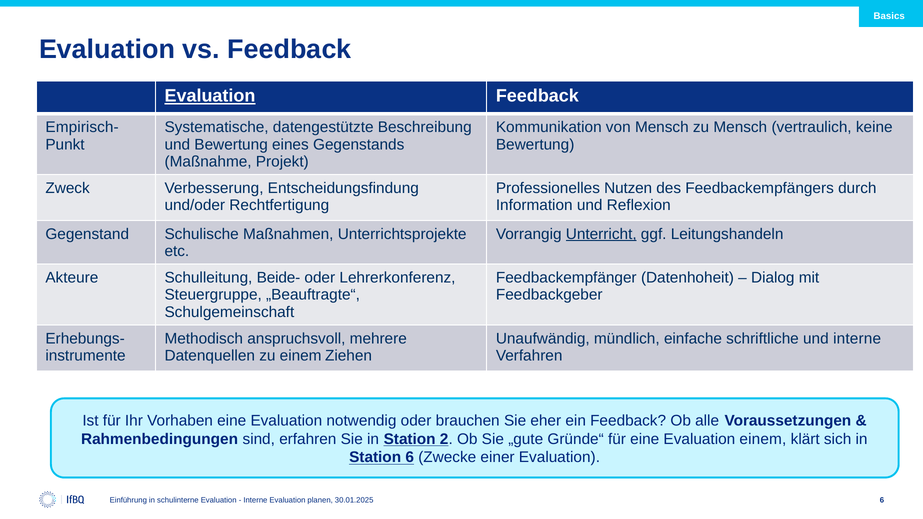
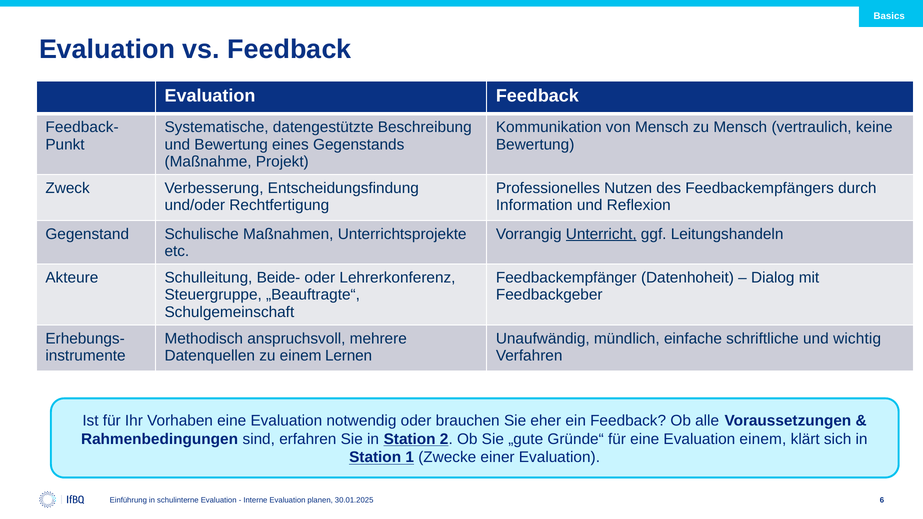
Evaluation at (210, 96) underline: present -> none
Empirisch-: Empirisch- -> Feedback-
und interne: interne -> wichtig
Ziehen: Ziehen -> Lernen
Station 6: 6 -> 1
